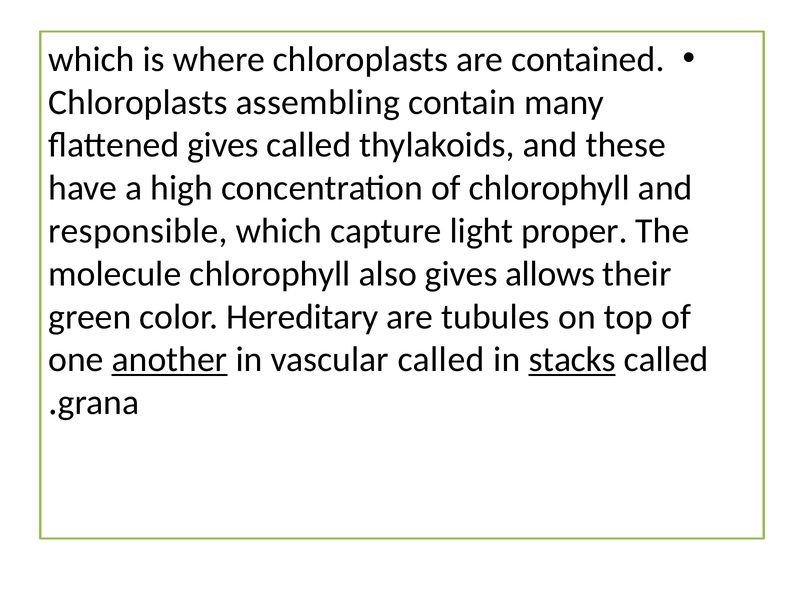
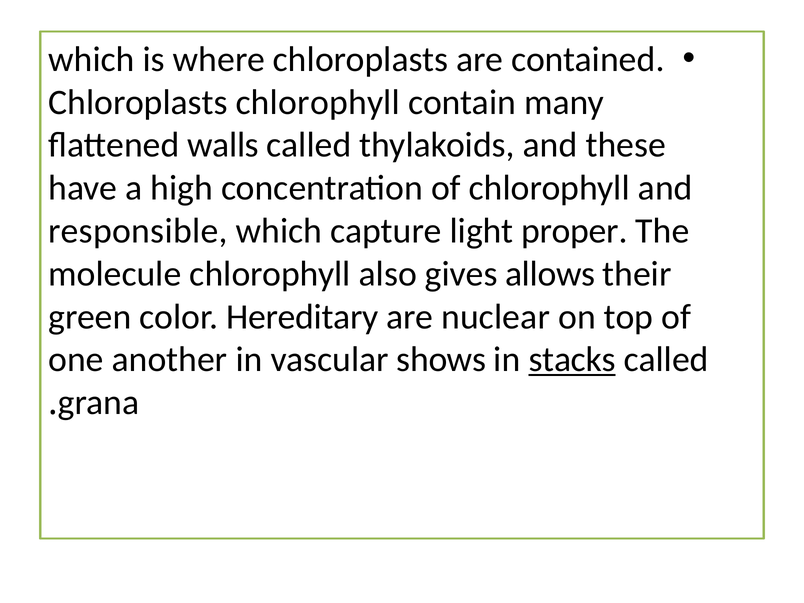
Chloroplasts assembling: assembling -> chlorophyll
flattened gives: gives -> walls
tubules: tubules -> nuclear
another underline: present -> none
vascular called: called -> shows
